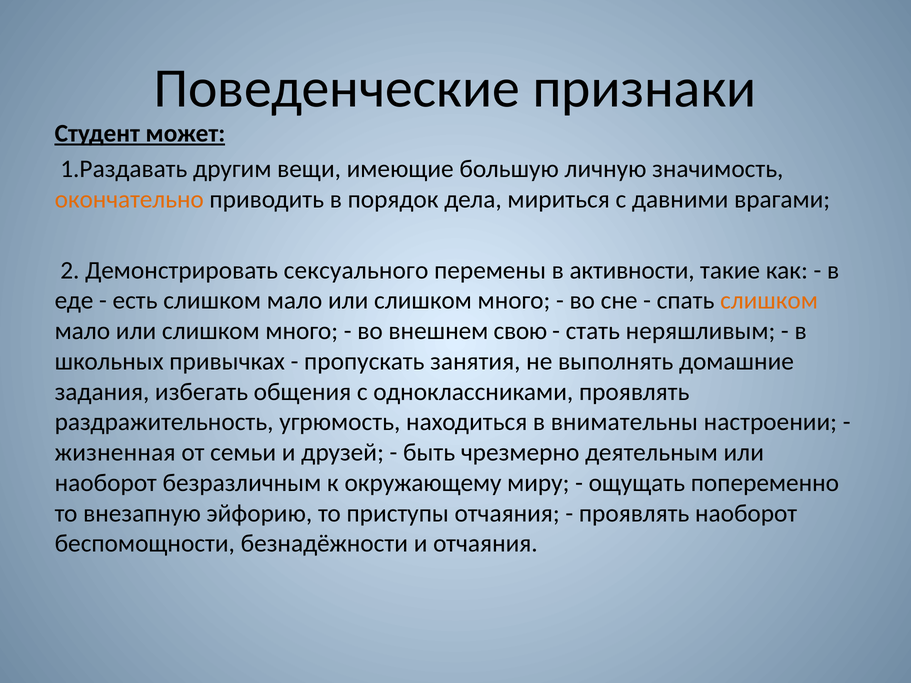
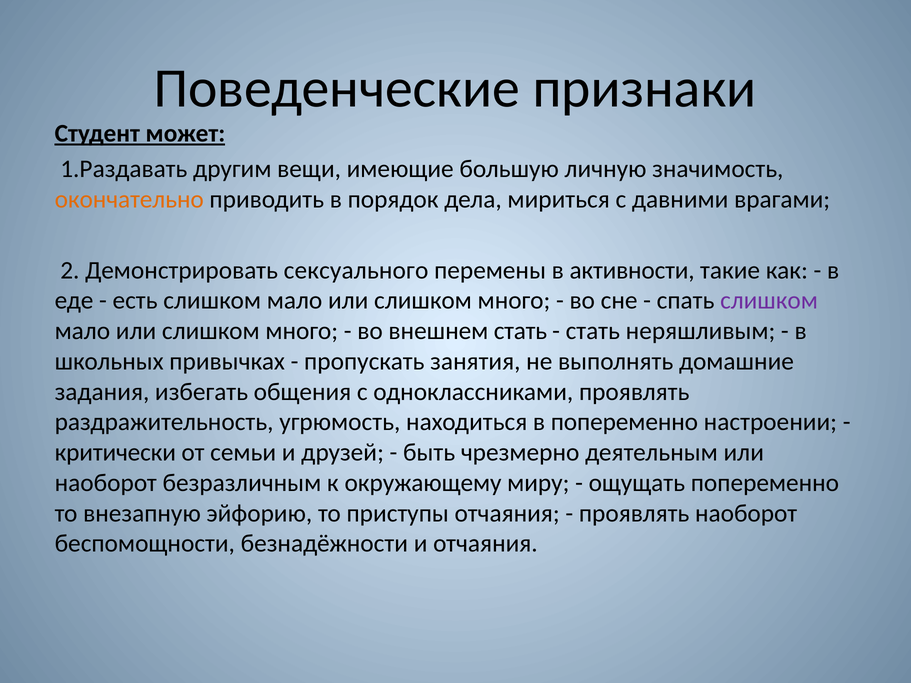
слишком at (769, 301) colour: orange -> purple
внешнем свою: свою -> стать
в внимательны: внимательны -> попеременно
жизненная: жизненная -> критически
